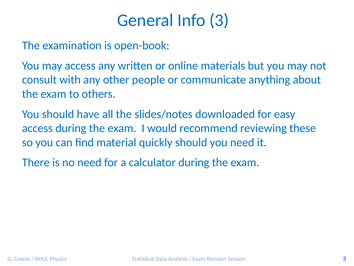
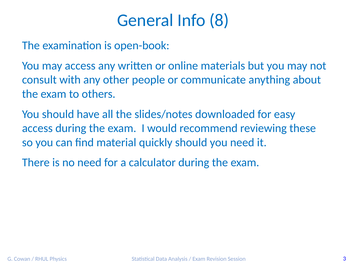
Info 3: 3 -> 8
